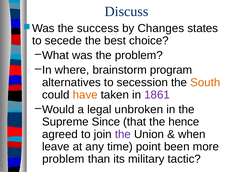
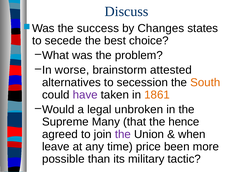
where: where -> worse
program: program -> attested
have colour: orange -> purple
1861 colour: purple -> orange
Since: Since -> Many
point: point -> price
problem at (63, 160): problem -> possible
